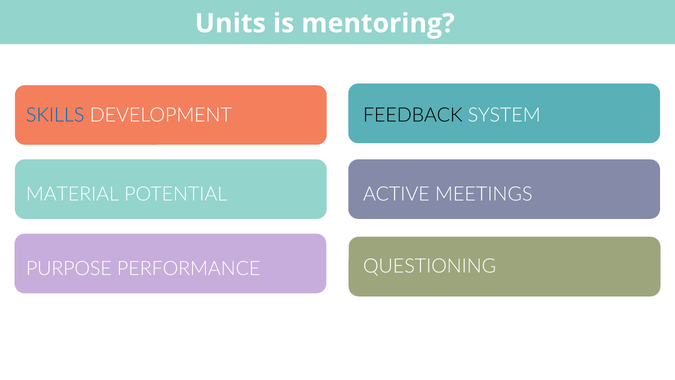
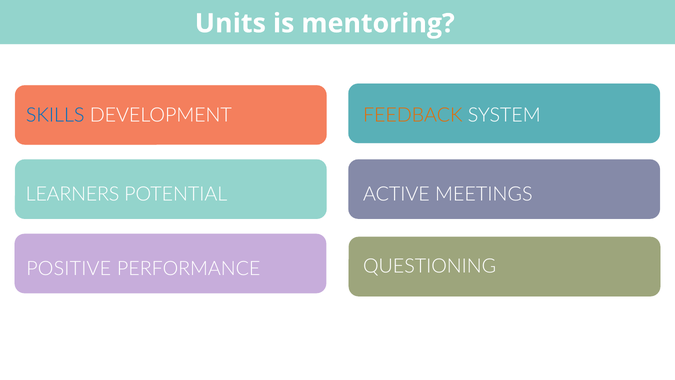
FEEDBACK colour: black -> orange
MATERIAL: MATERIAL -> LEARNERS
PURPOSE: PURPOSE -> POSITIVE
